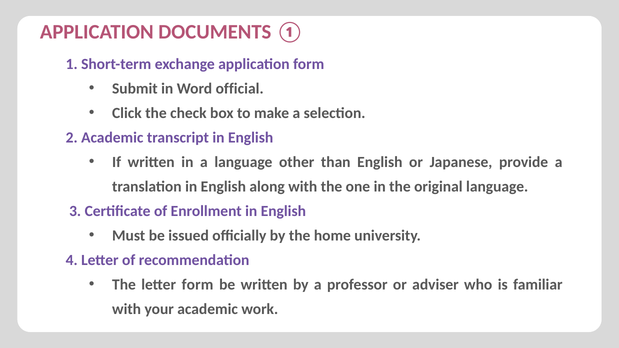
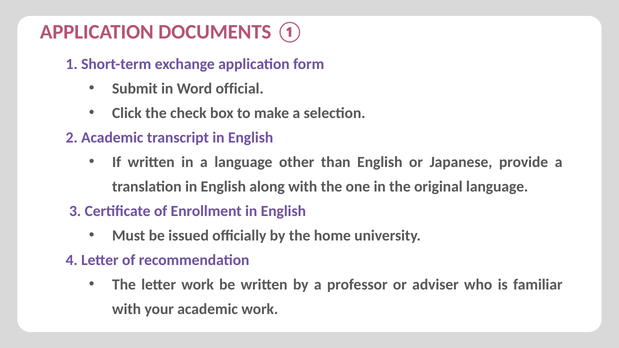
letter form: form -> work
